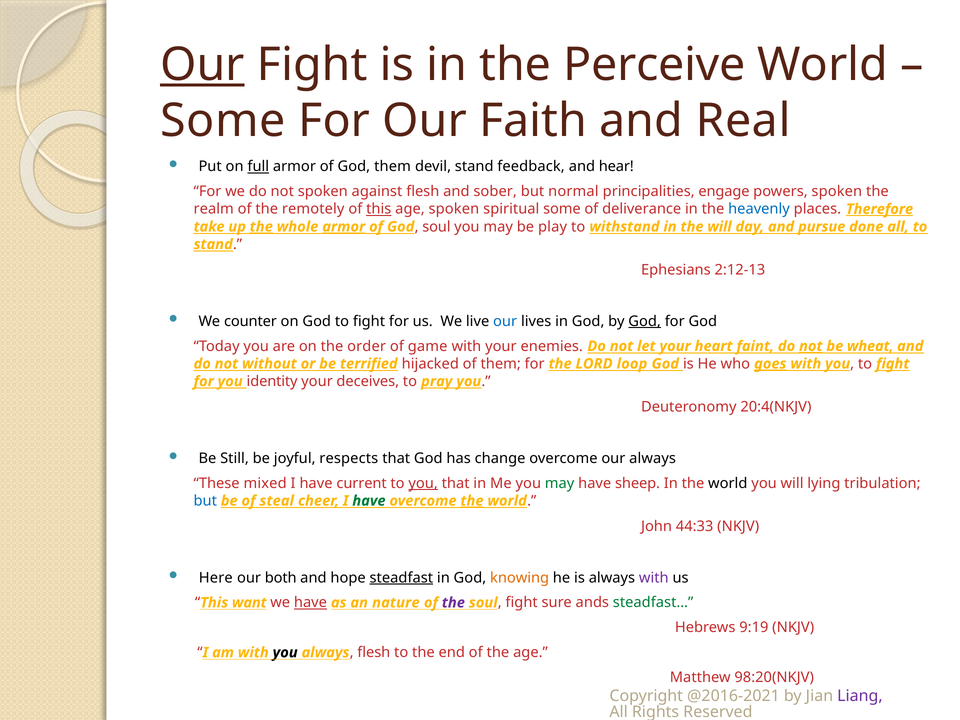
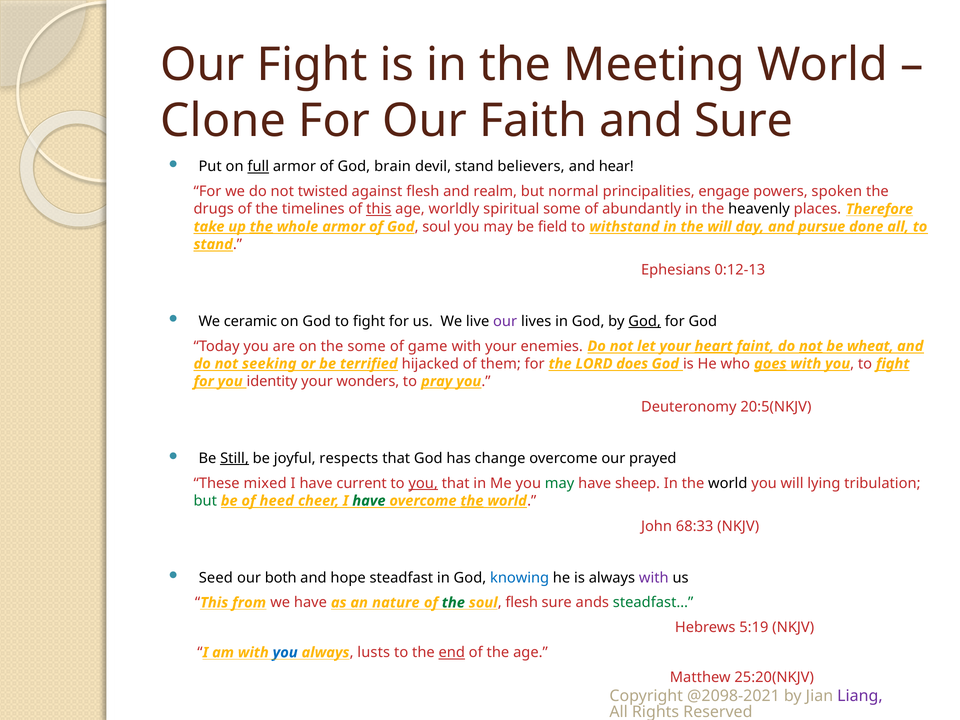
Our at (202, 65) underline: present -> none
Perceive: Perceive -> Meeting
Some at (223, 121): Some -> Clone
and Real: Real -> Sure
God them: them -> brain
feedback: feedback -> believers
not spoken: spoken -> twisted
sober: sober -> realm
realm: realm -> drugs
remotely: remotely -> timelines
age spoken: spoken -> worldly
deliverance: deliverance -> abundantly
heavenly colour: blue -> black
Therefore underline: present -> none
armor at (344, 227) underline: present -> none
play: play -> field
2:12-13: 2:12-13 -> 0:12-13
counter: counter -> ceramic
our at (505, 321) colour: blue -> purple
the order: order -> some
heart underline: none -> present
without: without -> seeking
loop: loop -> does
deceives: deceives -> wonders
20:4(NKJV: 20:4(NKJV -> 20:5(NKJV
Still underline: none -> present
our always: always -> prayed
but at (205, 501) colour: blue -> green
steal: steal -> heed
44:33: 44:33 -> 68:33
Here: Here -> Seed
steadfast underline: present -> none
knowing colour: orange -> blue
want: want -> from
have at (310, 603) underline: present -> none
the at (453, 603) colour: purple -> green
soul fight: fight -> flesh
9:19: 9:19 -> 5:19
you at (285, 653) colour: black -> blue
always flesh: flesh -> lusts
end underline: none -> present
98:20(NKJV: 98:20(NKJV -> 25:20(NKJV
@2016-2021: @2016-2021 -> @2098-2021
